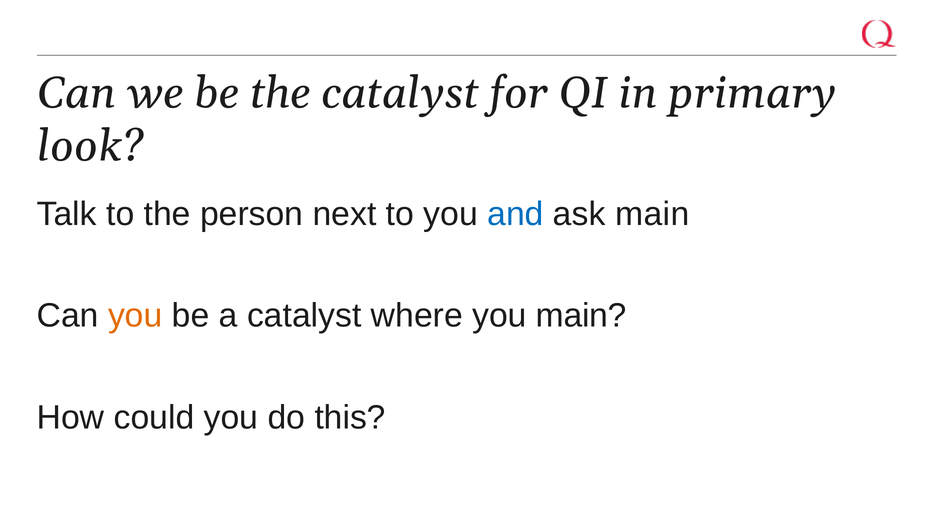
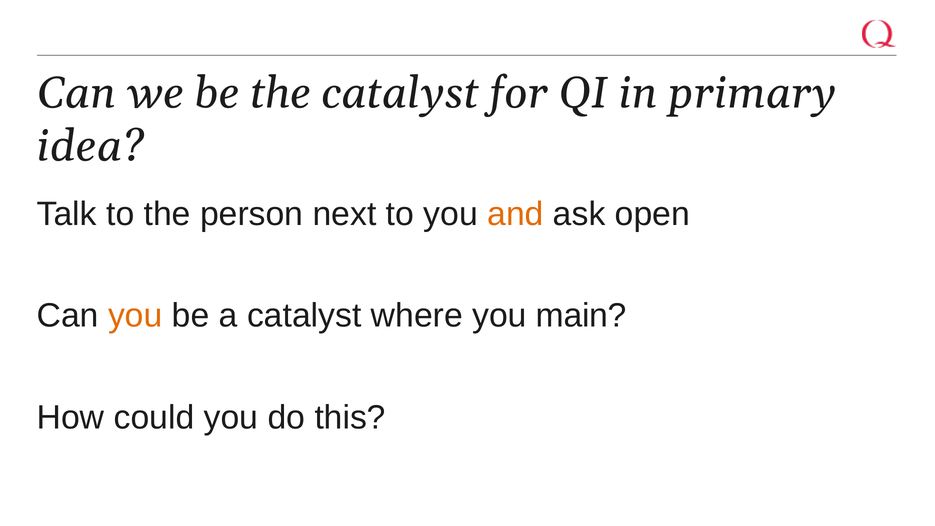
look: look -> idea
and colour: blue -> orange
ask main: main -> open
